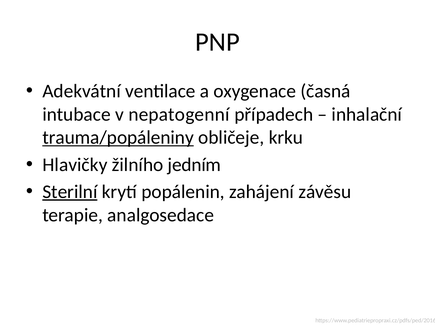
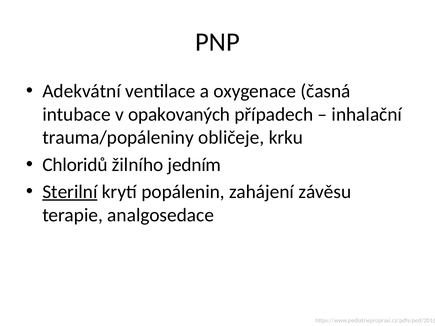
nepatogenní: nepatogenní -> opakovaných
trauma/popáleniny underline: present -> none
Hlavičky: Hlavičky -> Chloridů
